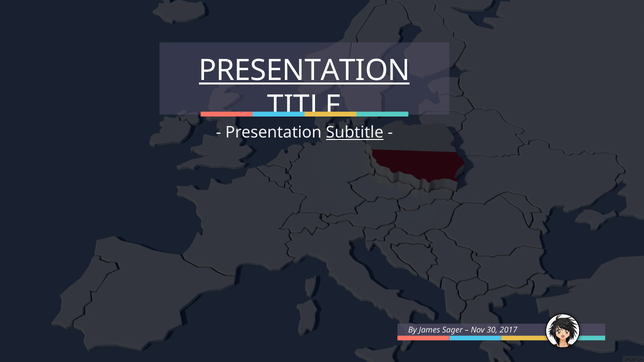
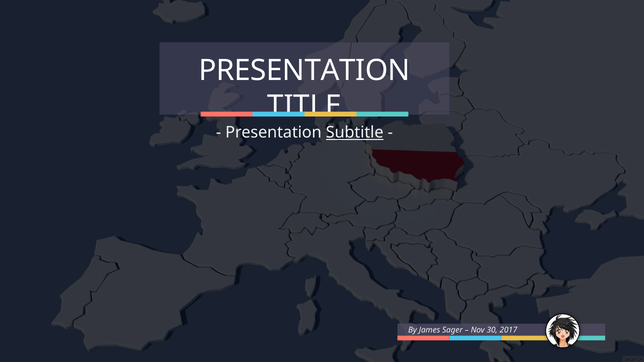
PRESENTATION at (305, 71) underline: present -> none
